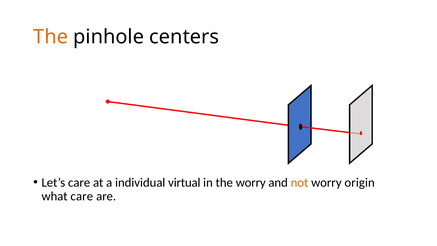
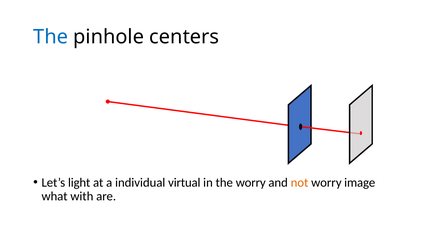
The at (51, 37) colour: orange -> blue
Let’s care: care -> light
origin: origin -> image
what care: care -> with
